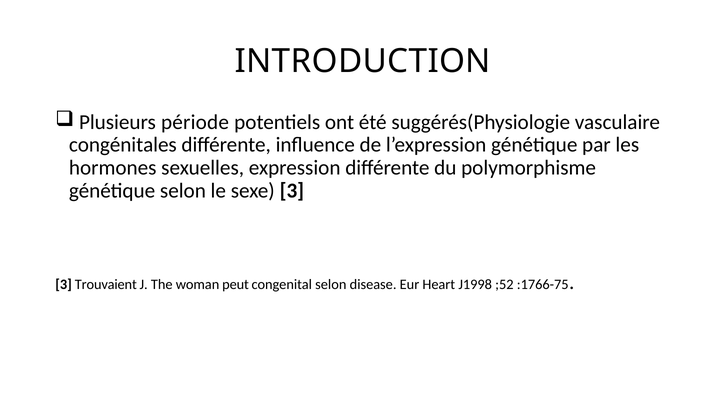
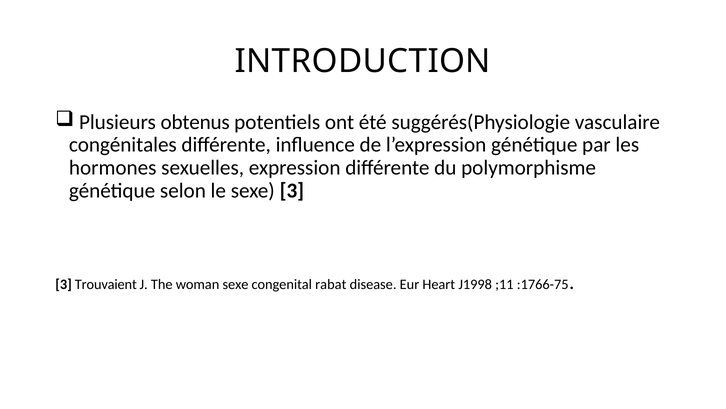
période: période -> obtenus
woman peut: peut -> sexe
congenital selon: selon -> rabat
;52: ;52 -> ;11
